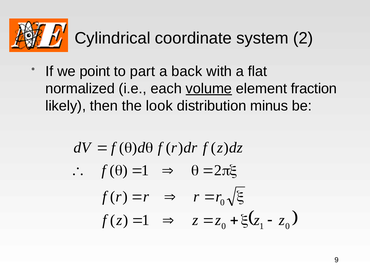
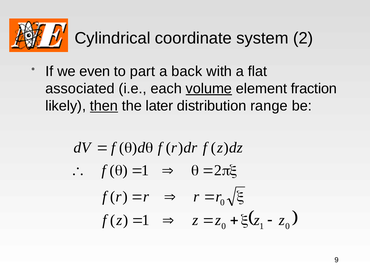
point: point -> even
normalized: normalized -> associated
then underline: none -> present
look: look -> later
minus: minus -> range
